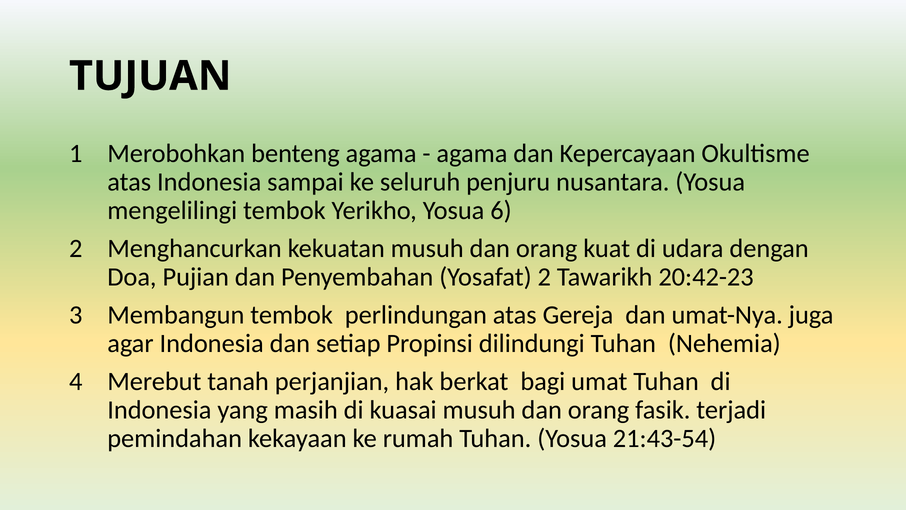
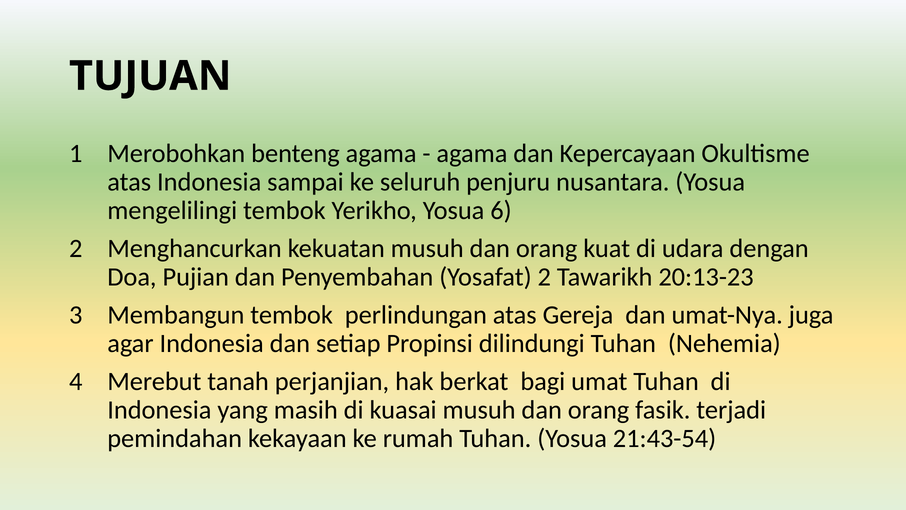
20:42-23: 20:42-23 -> 20:13-23
